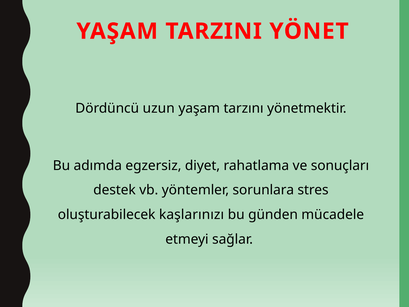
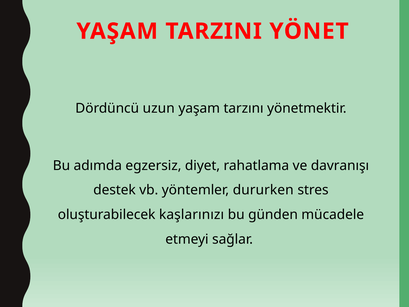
sonuçları: sonuçları -> davranışı
sorunlara: sorunlara -> dururken
